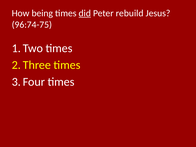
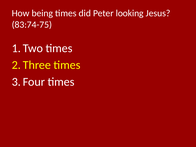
did underline: present -> none
rebuild: rebuild -> looking
96:74-75: 96:74-75 -> 83:74-75
